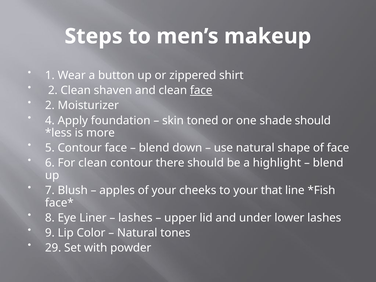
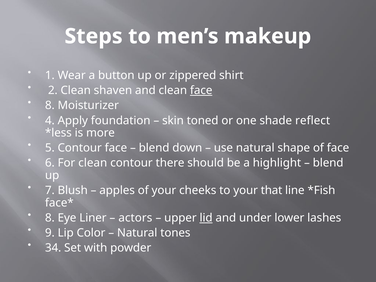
2 at (50, 105): 2 -> 8
shade should: should -> reflect
lashes at (135, 218): lashes -> actors
lid underline: none -> present
29: 29 -> 34
